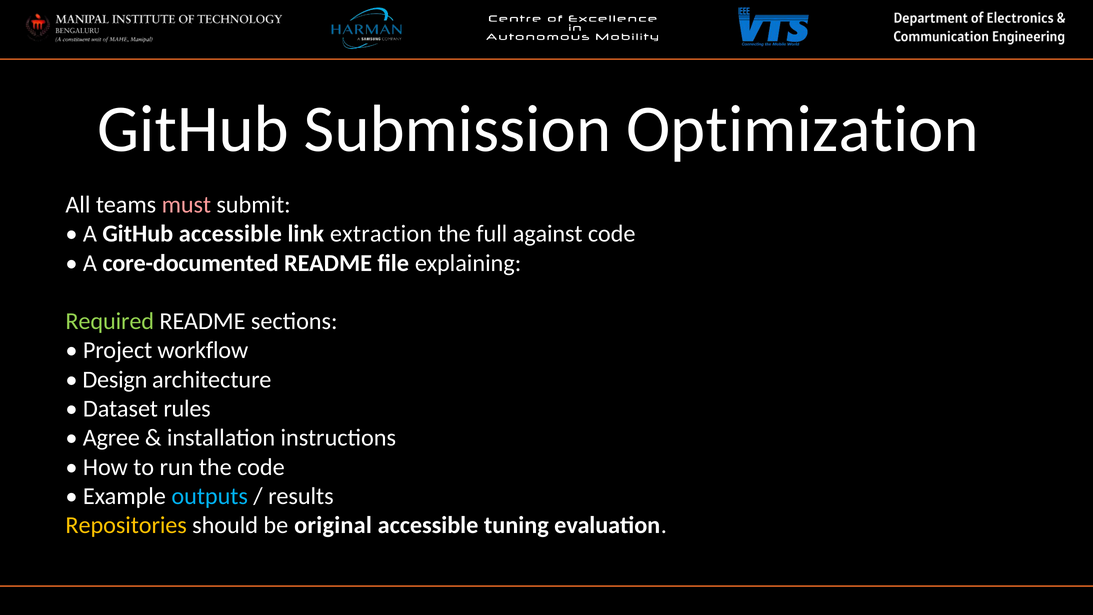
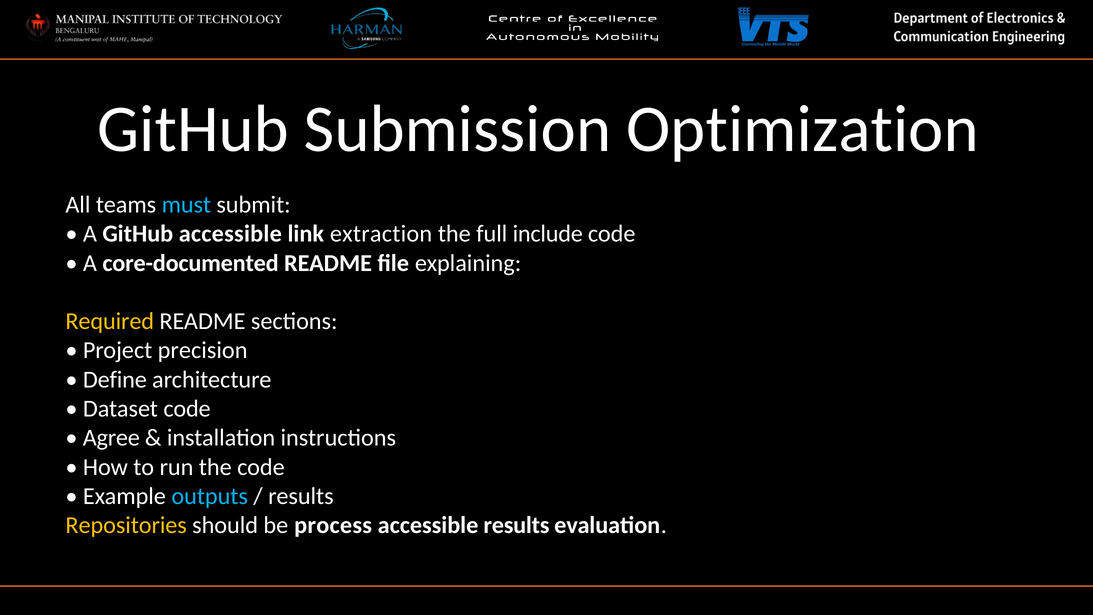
must colour: pink -> light blue
against: against -> include
Required colour: light green -> yellow
workflow: workflow -> precision
Design: Design -> Define
Dataset rules: rules -> code
original: original -> process
accessible tuning: tuning -> results
